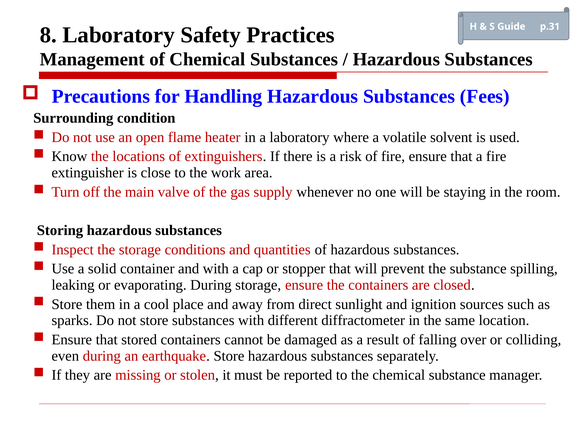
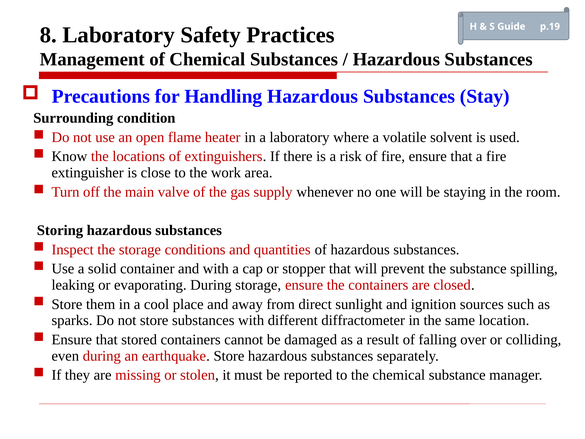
p.31: p.31 -> p.19
Fees: Fees -> Stay
